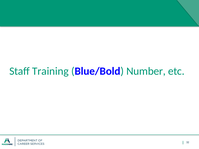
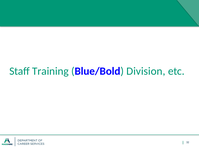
Number: Number -> Division
